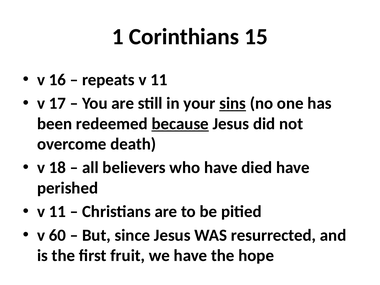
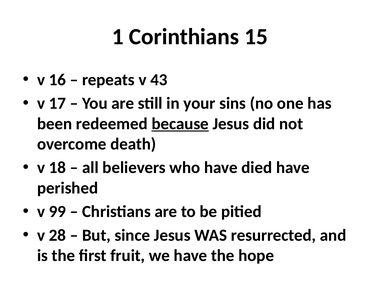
repeats v 11: 11 -> 43
sins underline: present -> none
11 at (57, 212): 11 -> 99
60: 60 -> 28
